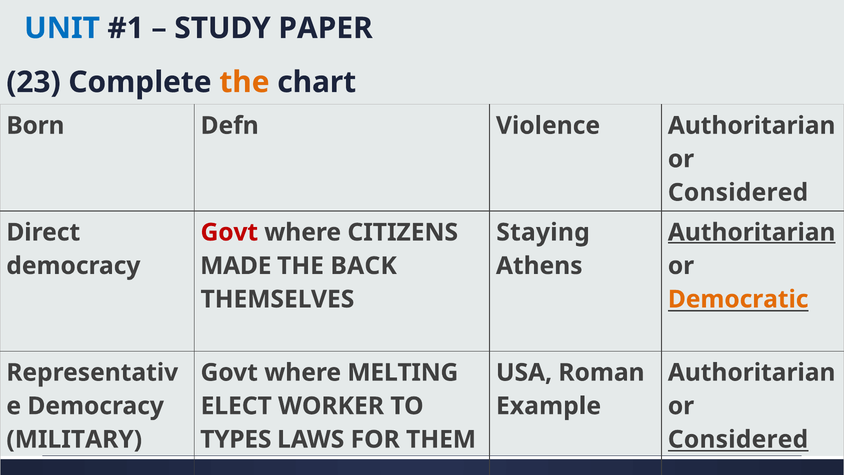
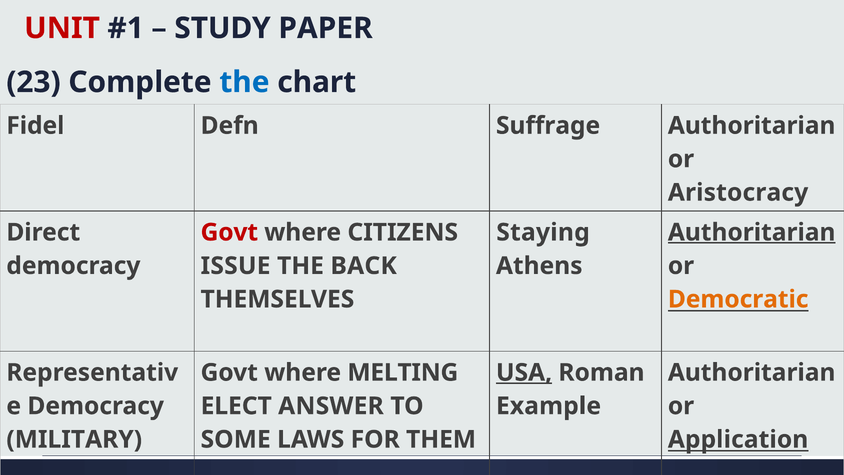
UNIT colour: blue -> red
the at (244, 82) colour: orange -> blue
Born: Born -> Fidel
Violence: Violence -> Suffrage
Considered at (738, 192): Considered -> Aristocracy
MADE: MADE -> ISSUE
USA underline: none -> present
WORKER: WORKER -> ANSWER
TYPES: TYPES -> SOME
Considered at (738, 439): Considered -> Application
